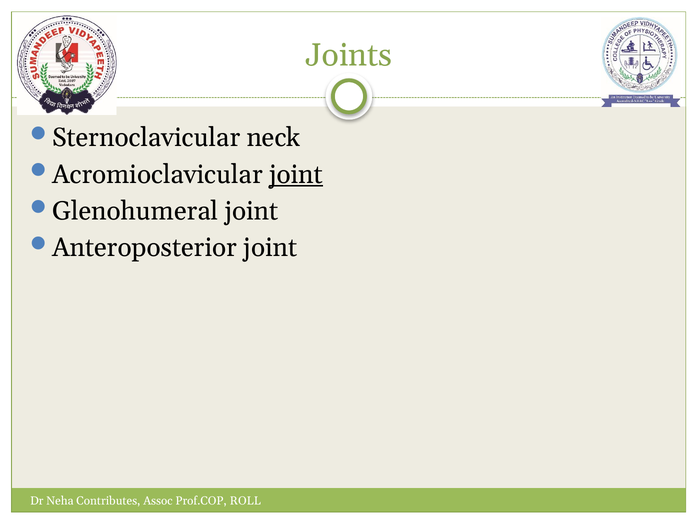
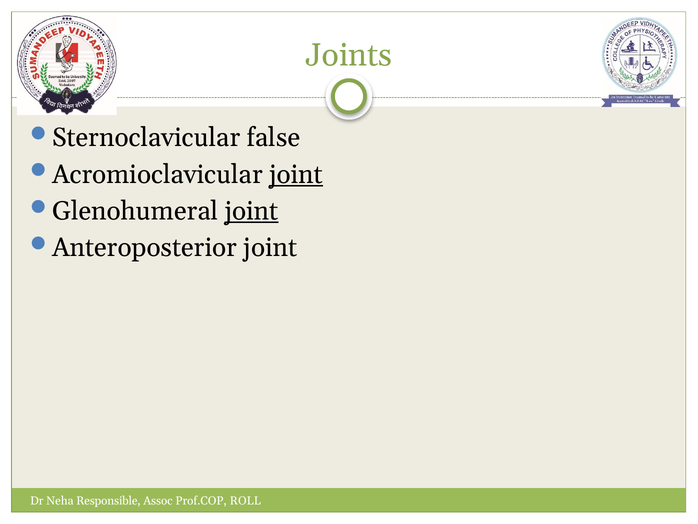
neck: neck -> false
joint at (251, 211) underline: none -> present
Contributes: Contributes -> Responsible
